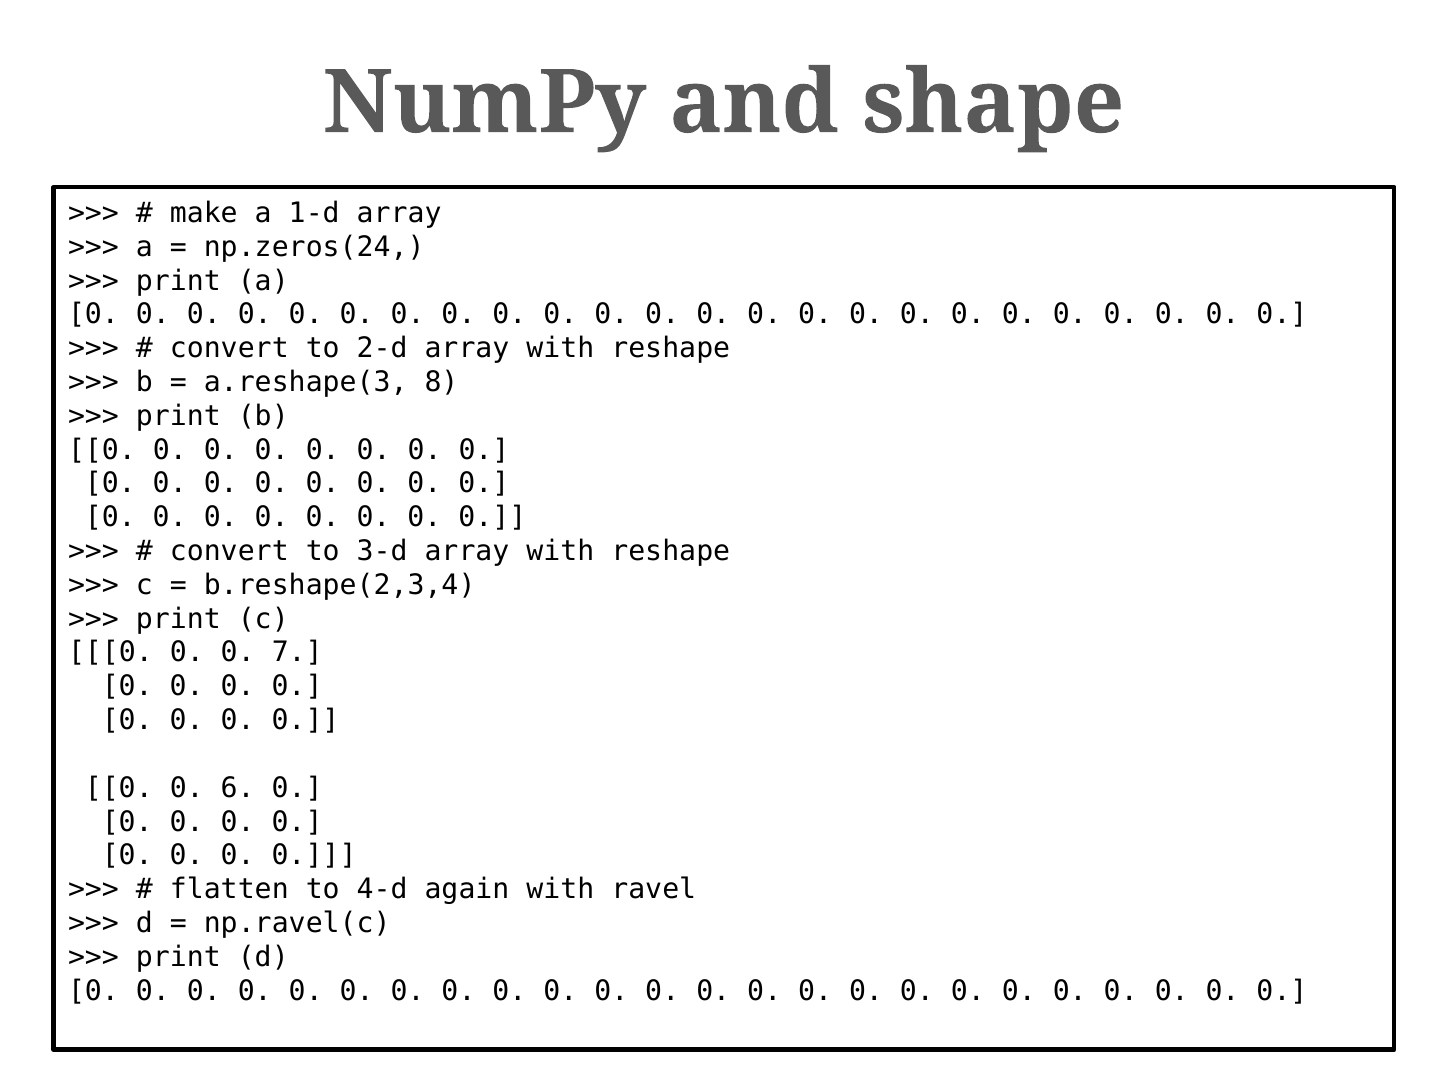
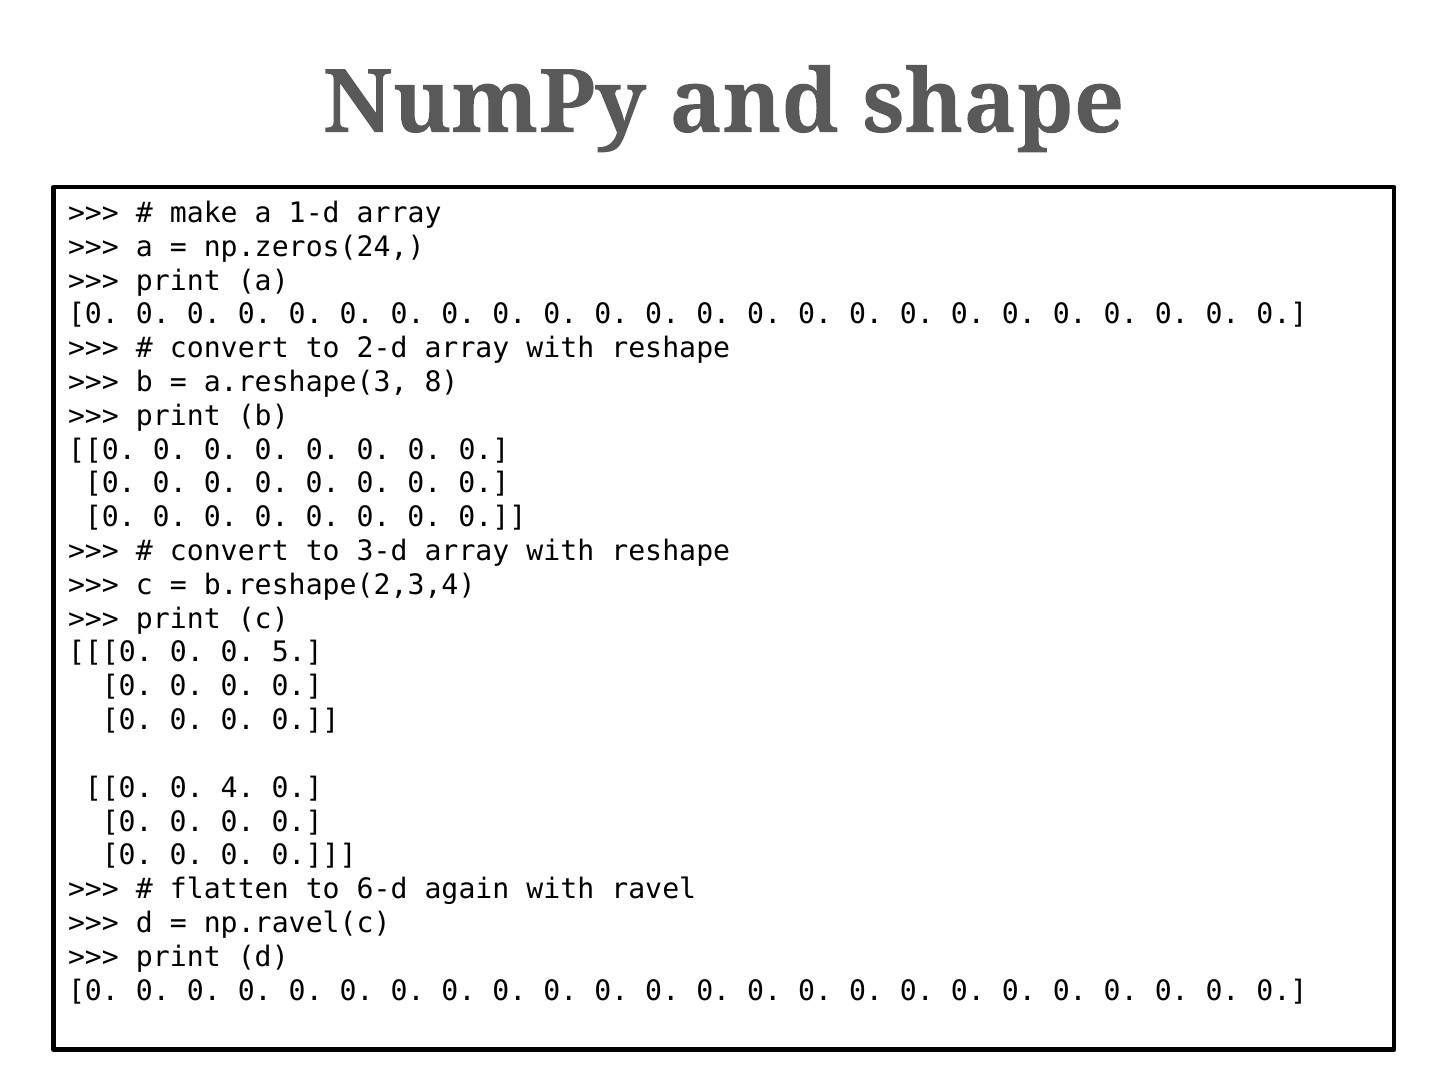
7: 7 -> 5
6: 6 -> 4
4-d: 4-d -> 6-d
